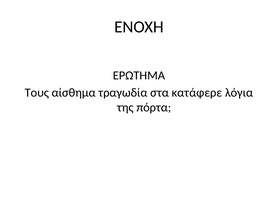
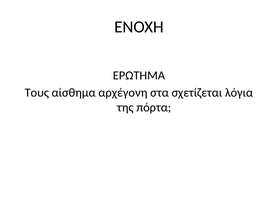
τραγωδία: τραγωδία -> αρχέγονη
κατάφερε: κατάφερε -> σχετίζεται
